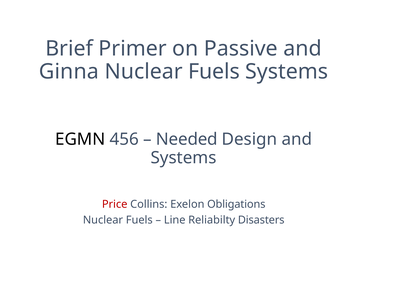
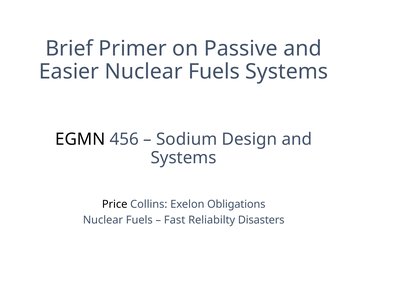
Ginna: Ginna -> Easier
Needed: Needed -> Sodium
Price colour: red -> black
Line: Line -> Fast
